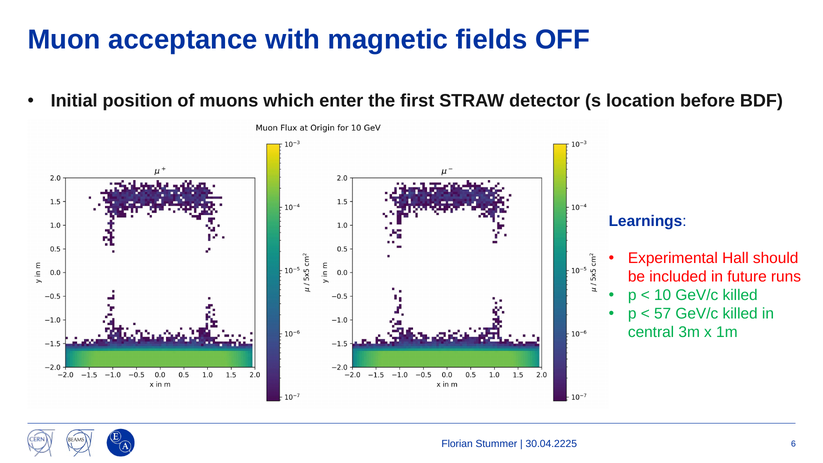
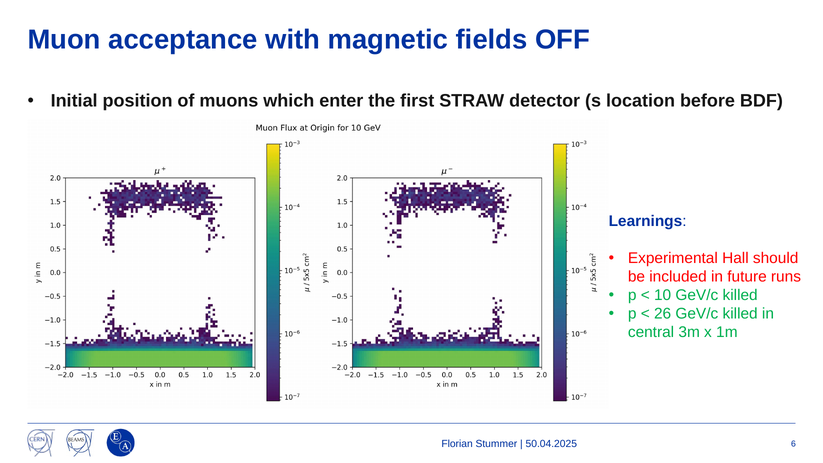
57: 57 -> 26
30.04.2225: 30.04.2225 -> 50.04.2025
